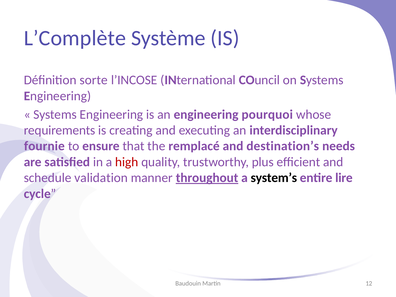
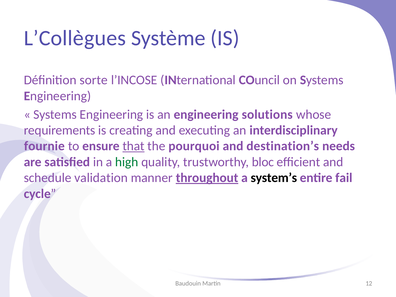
L’Complète: L’Complète -> L’Collègues
pourquoi: pourquoi -> solutions
that underline: none -> present
remplacé: remplacé -> pourquoi
high colour: red -> green
plus: plus -> bloc
lire: lire -> fail
